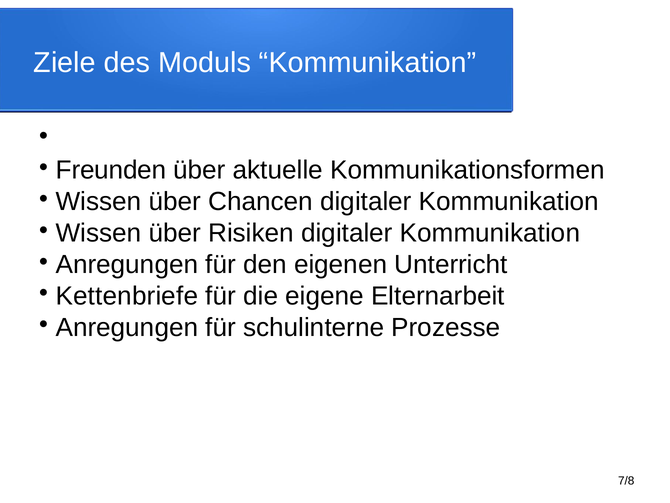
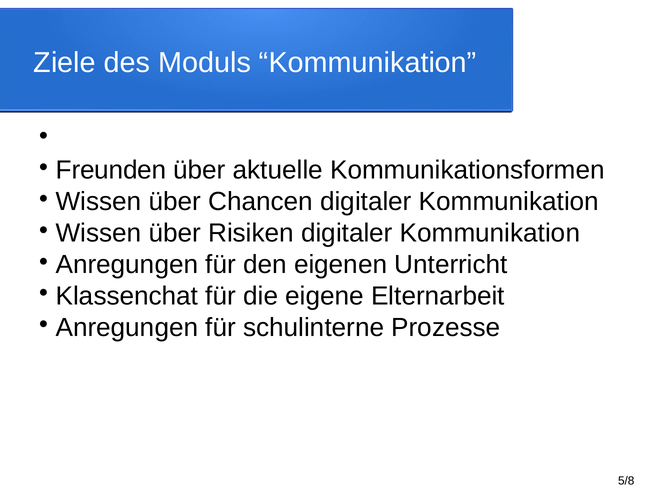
Kettenbriefe: Kettenbriefe -> Klassenchat
7/8: 7/8 -> 5/8
